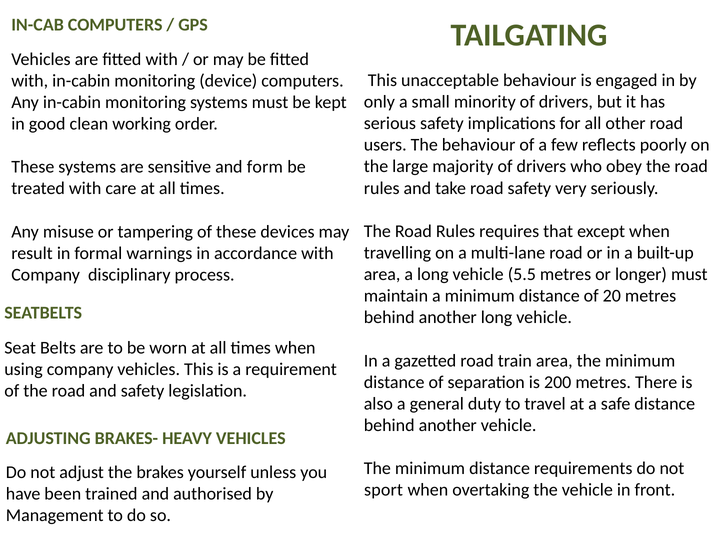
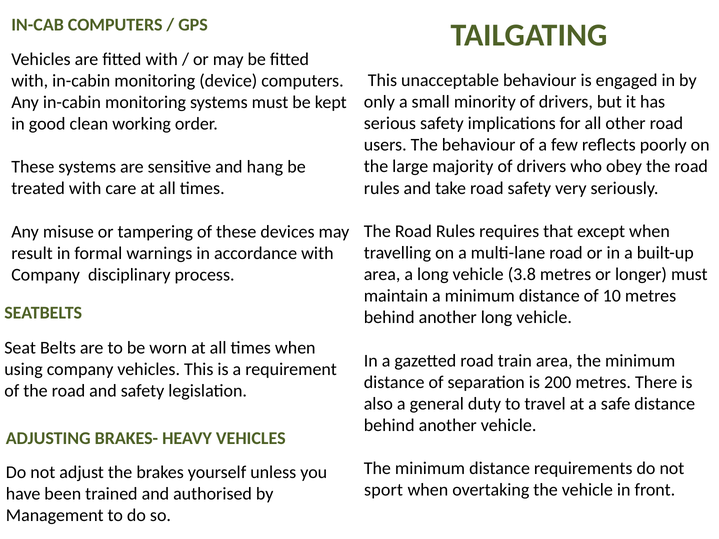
form: form -> hang
5.5: 5.5 -> 3.8
20: 20 -> 10
